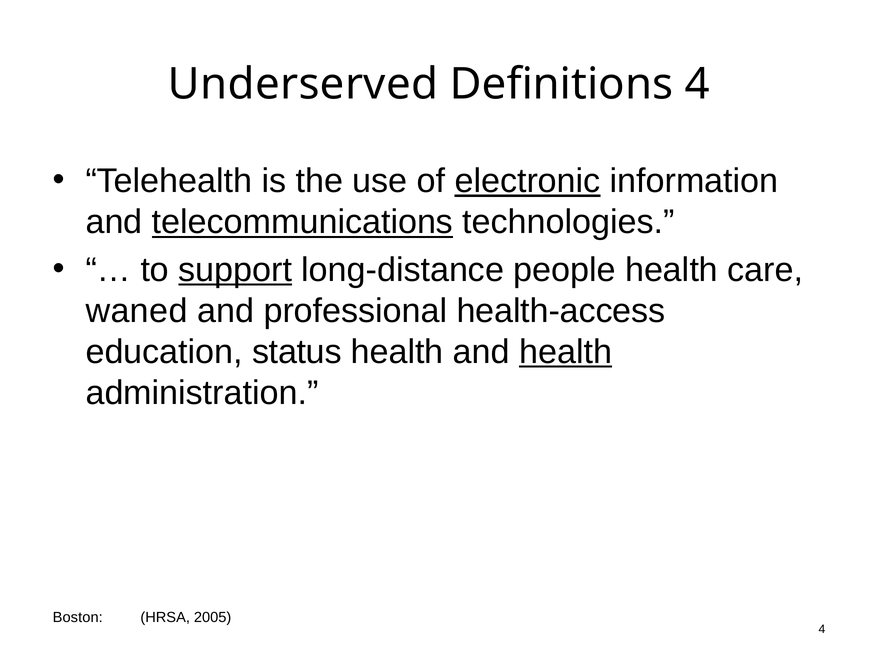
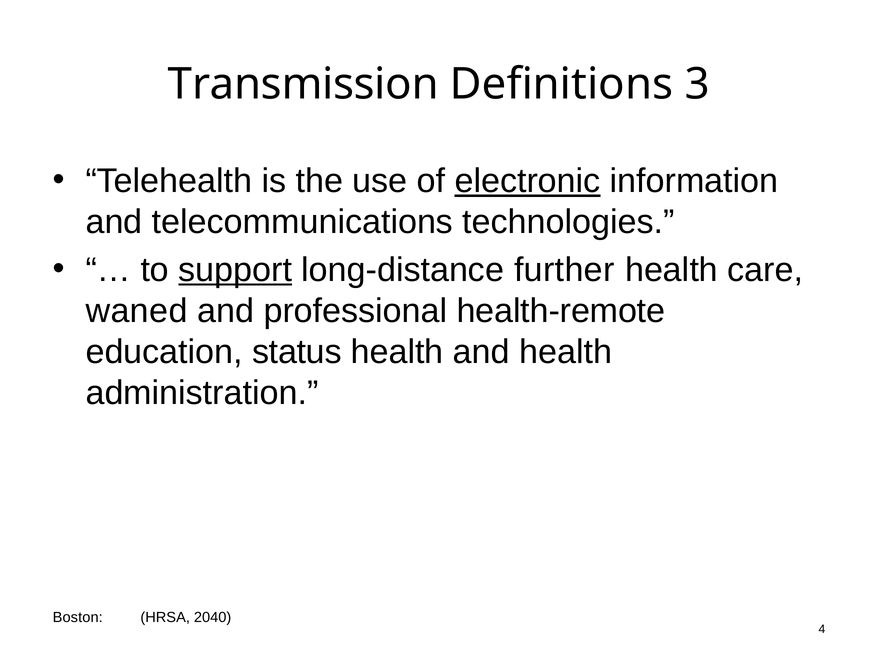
Underserved: Underserved -> Transmission
Definitions 4: 4 -> 3
telecommunications underline: present -> none
people: people -> further
health-access: health-access -> health-remote
health at (566, 352) underline: present -> none
2005: 2005 -> 2040
